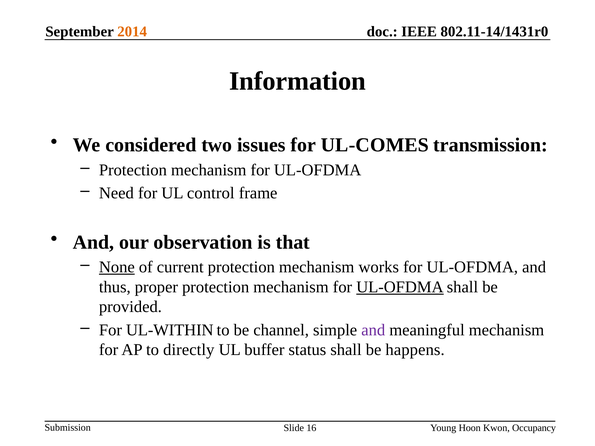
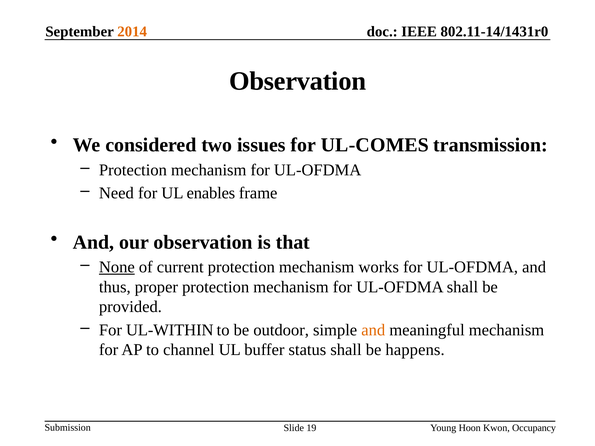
Information at (298, 81): Information -> Observation
control: control -> enables
UL-OFDMA at (400, 287) underline: present -> none
channel: channel -> outdoor
and at (373, 330) colour: purple -> orange
directly: directly -> channel
16: 16 -> 19
